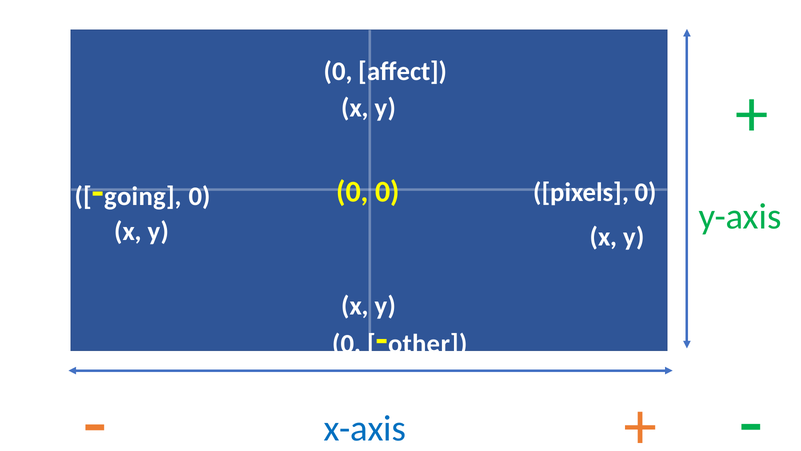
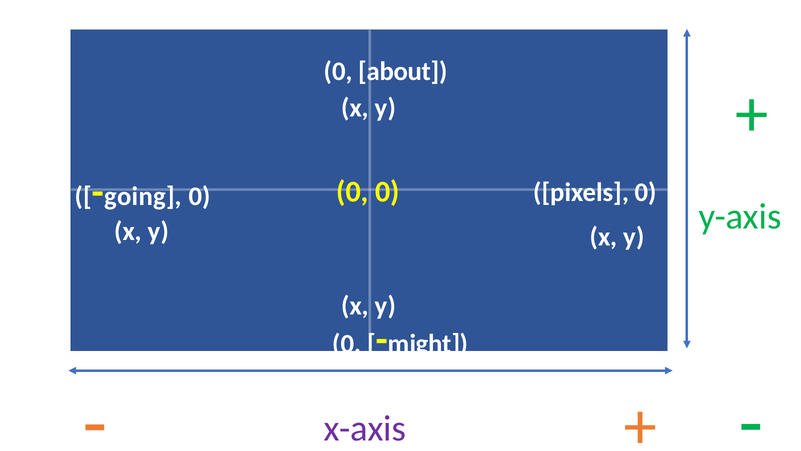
affect: affect -> about
other: other -> might
x-axis colour: blue -> purple
